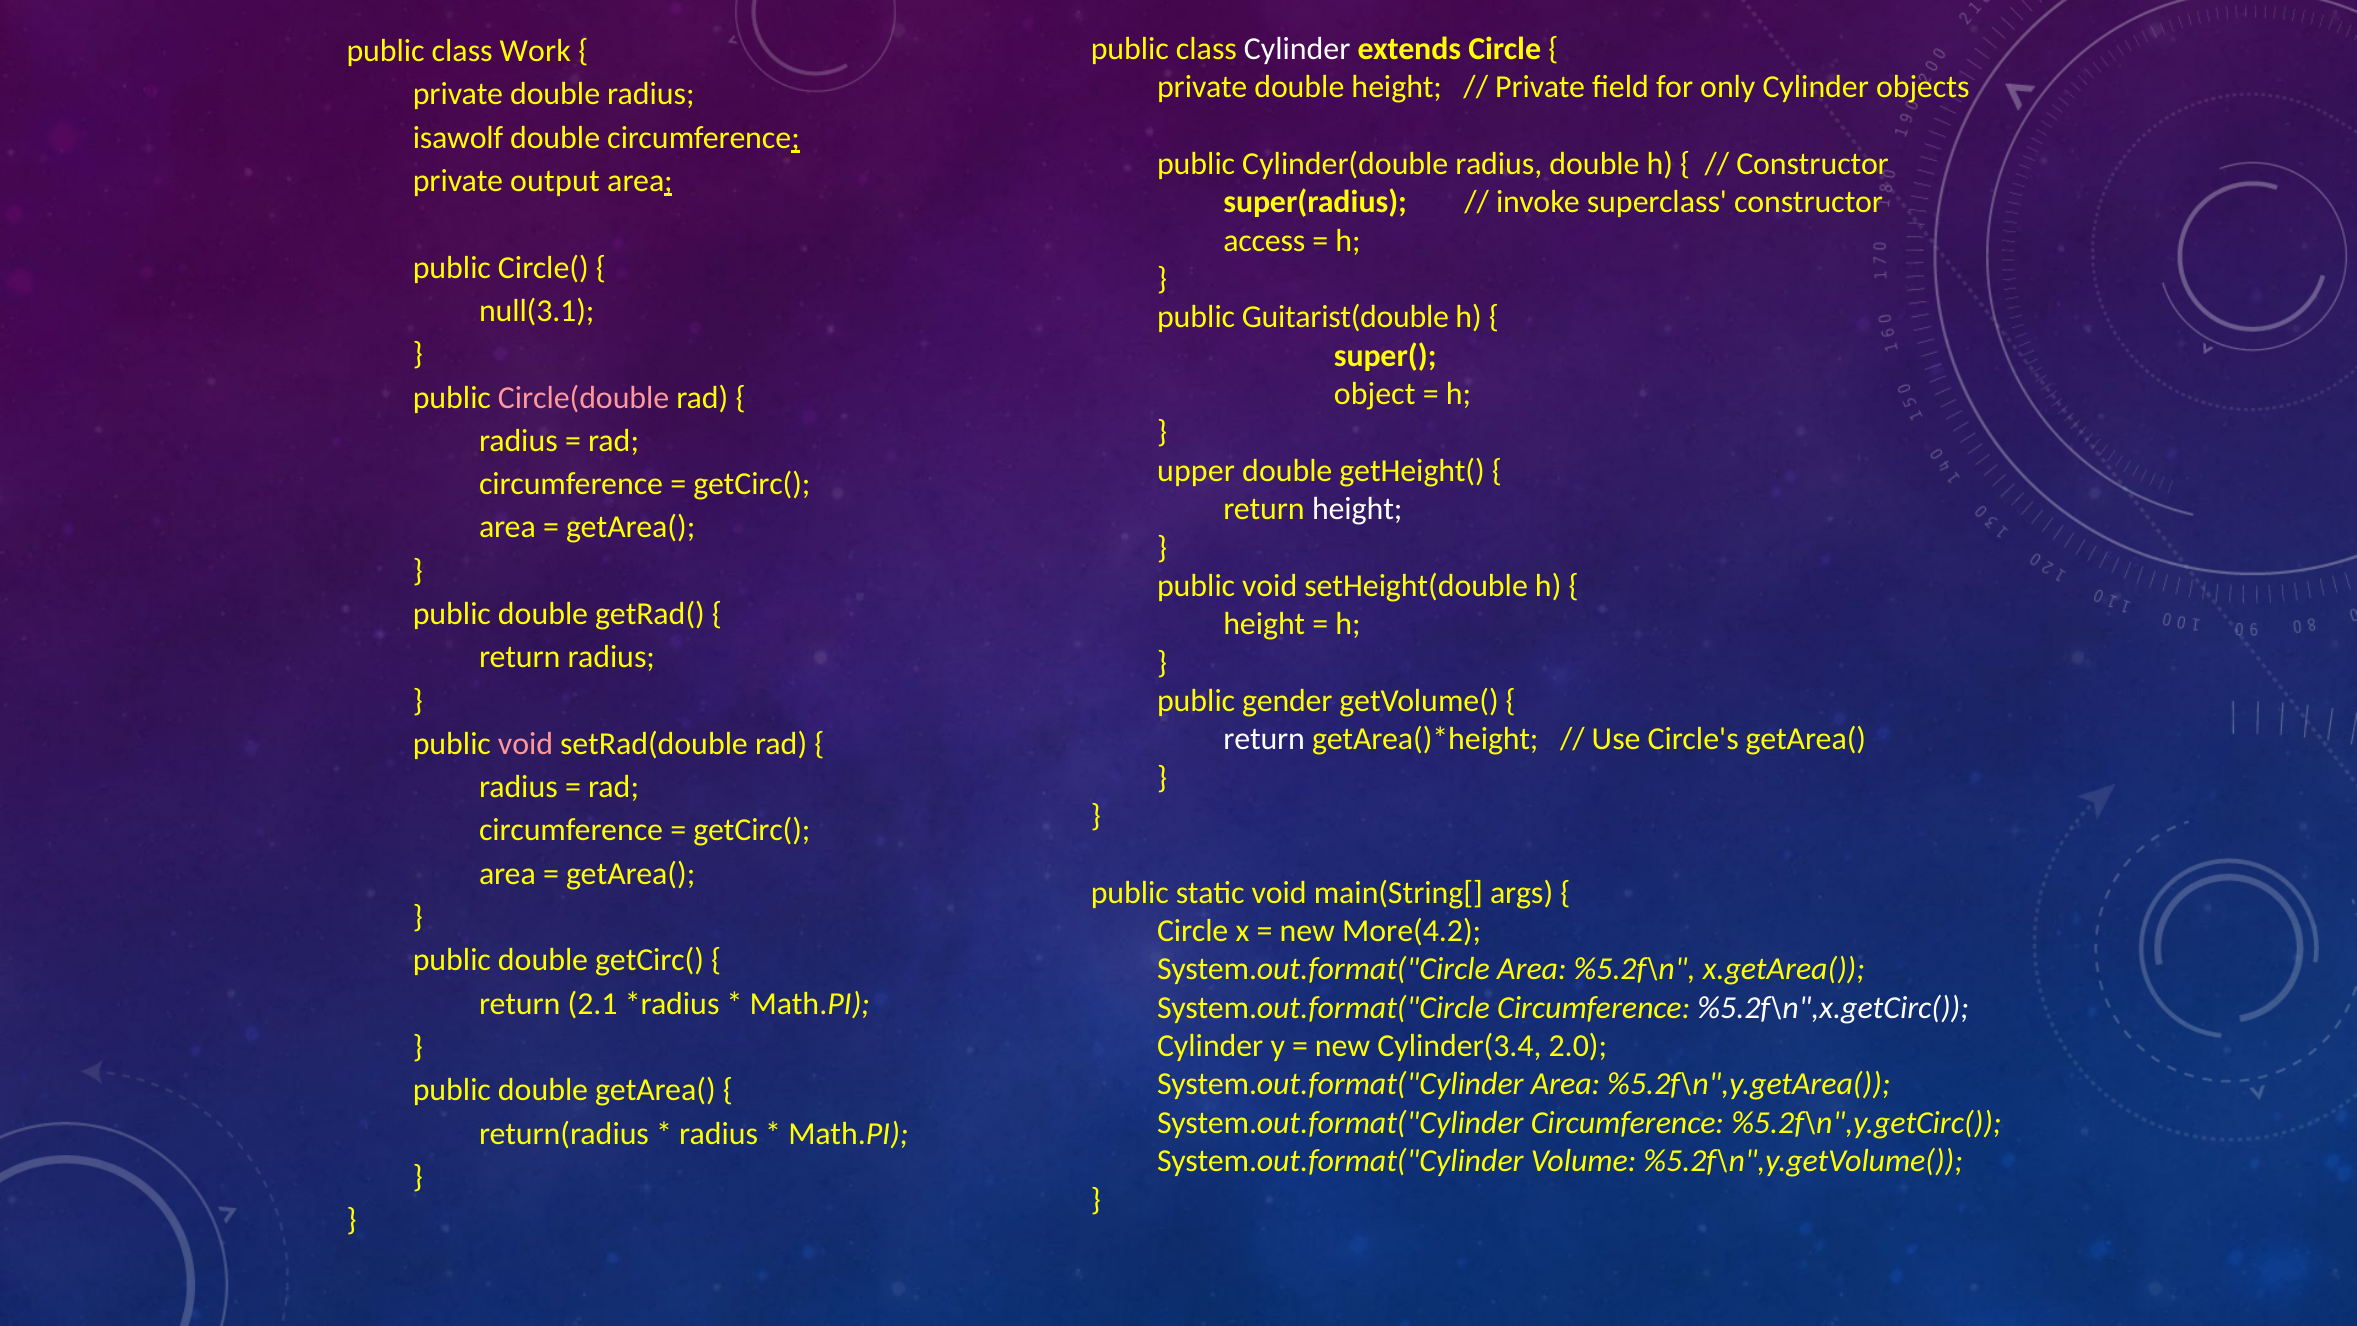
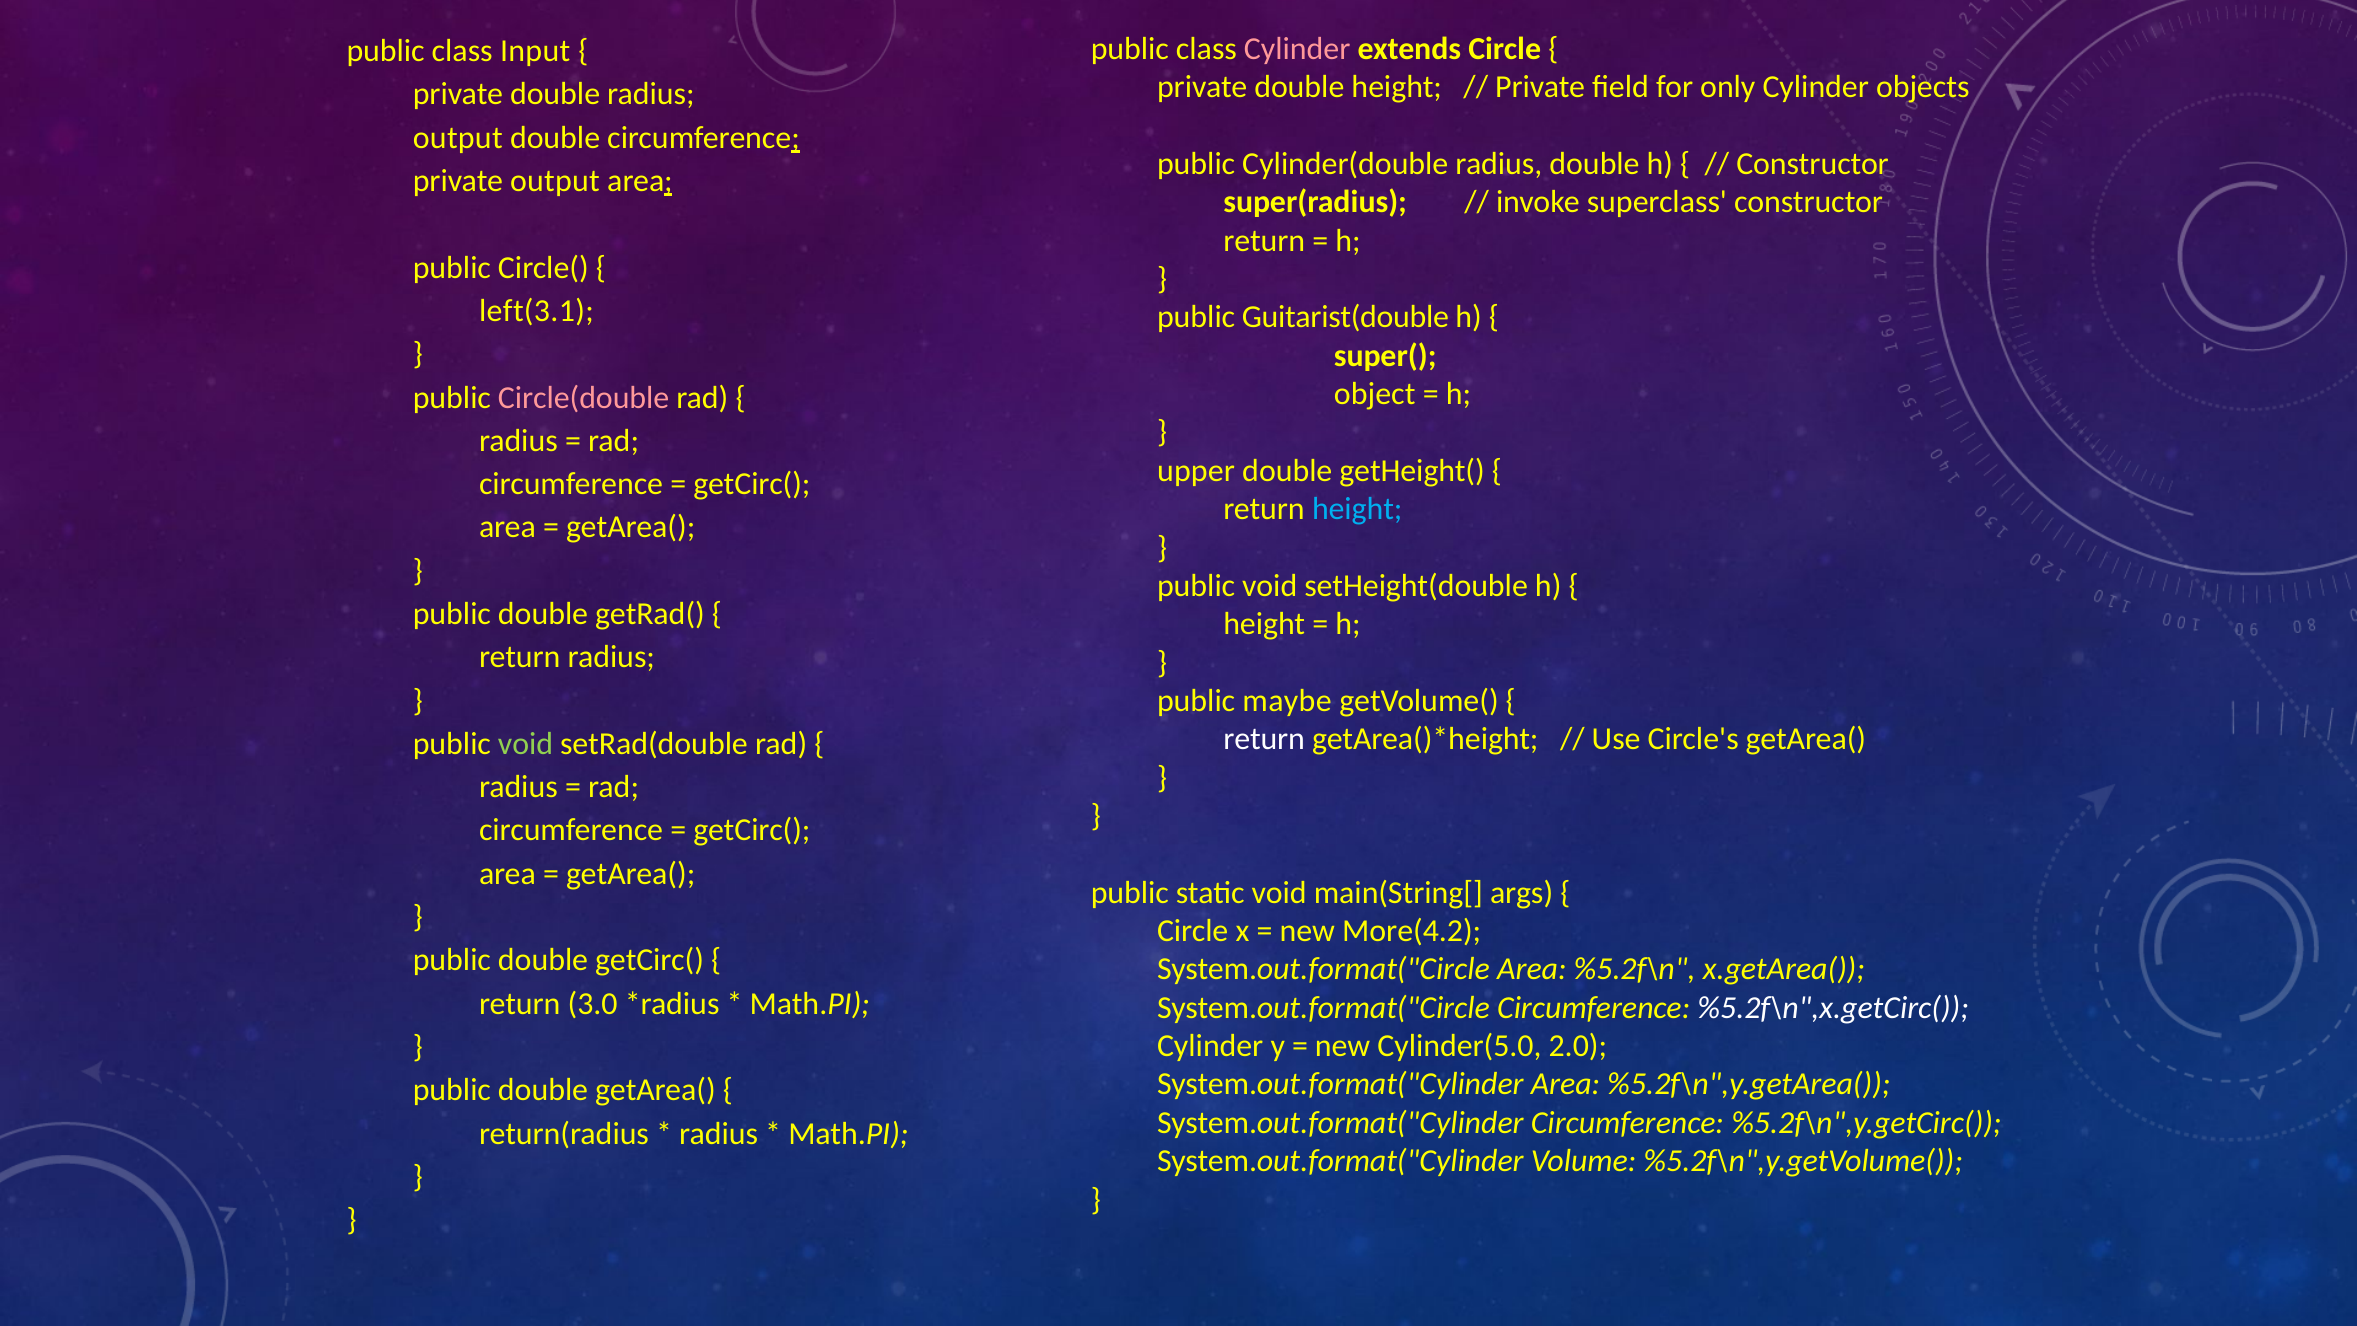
Cylinder at (1297, 49) colour: white -> pink
Work: Work -> Input
isawolf at (458, 138): isawolf -> output
access at (1264, 241): access -> return
null(3.1: null(3.1 -> left(3.1
height at (1357, 509) colour: white -> light blue
gender: gender -> maybe
void at (525, 744) colour: pink -> light green
2.1: 2.1 -> 3.0
Cylinder(3.4: Cylinder(3.4 -> Cylinder(5.0
